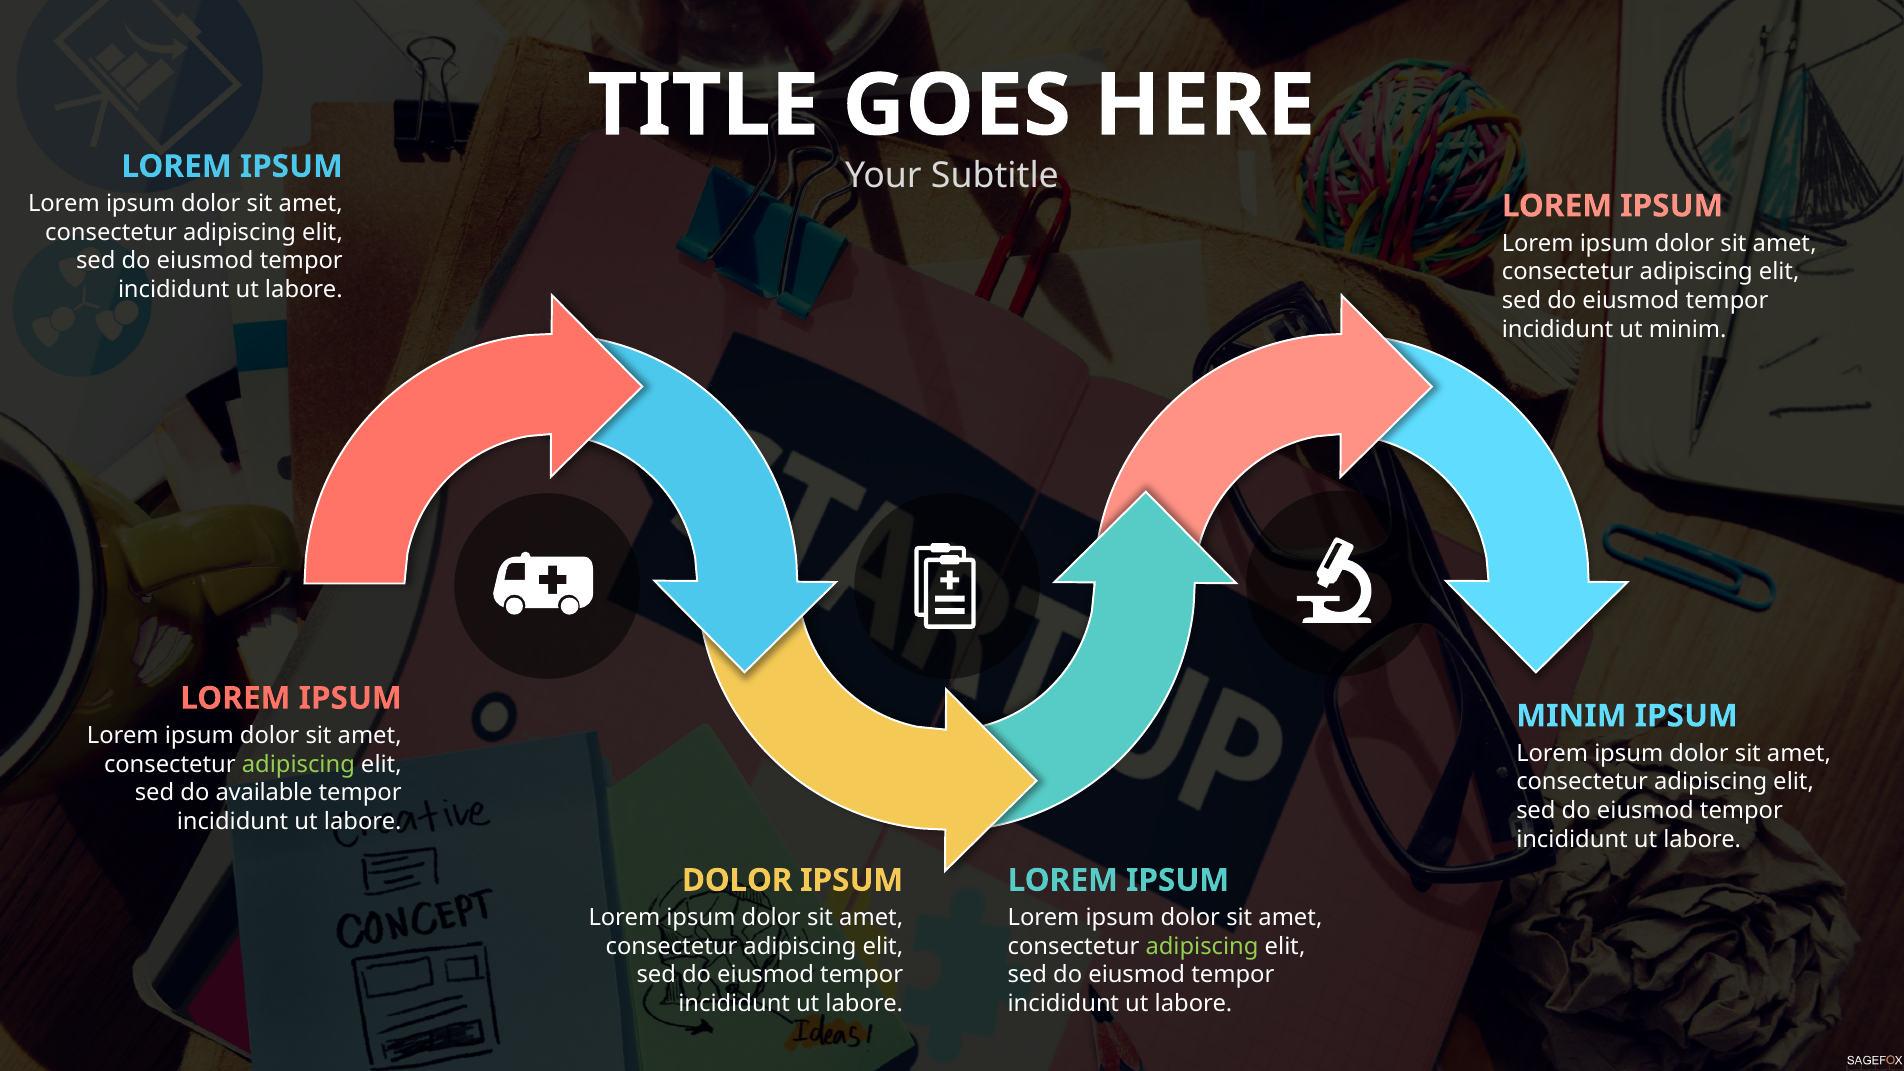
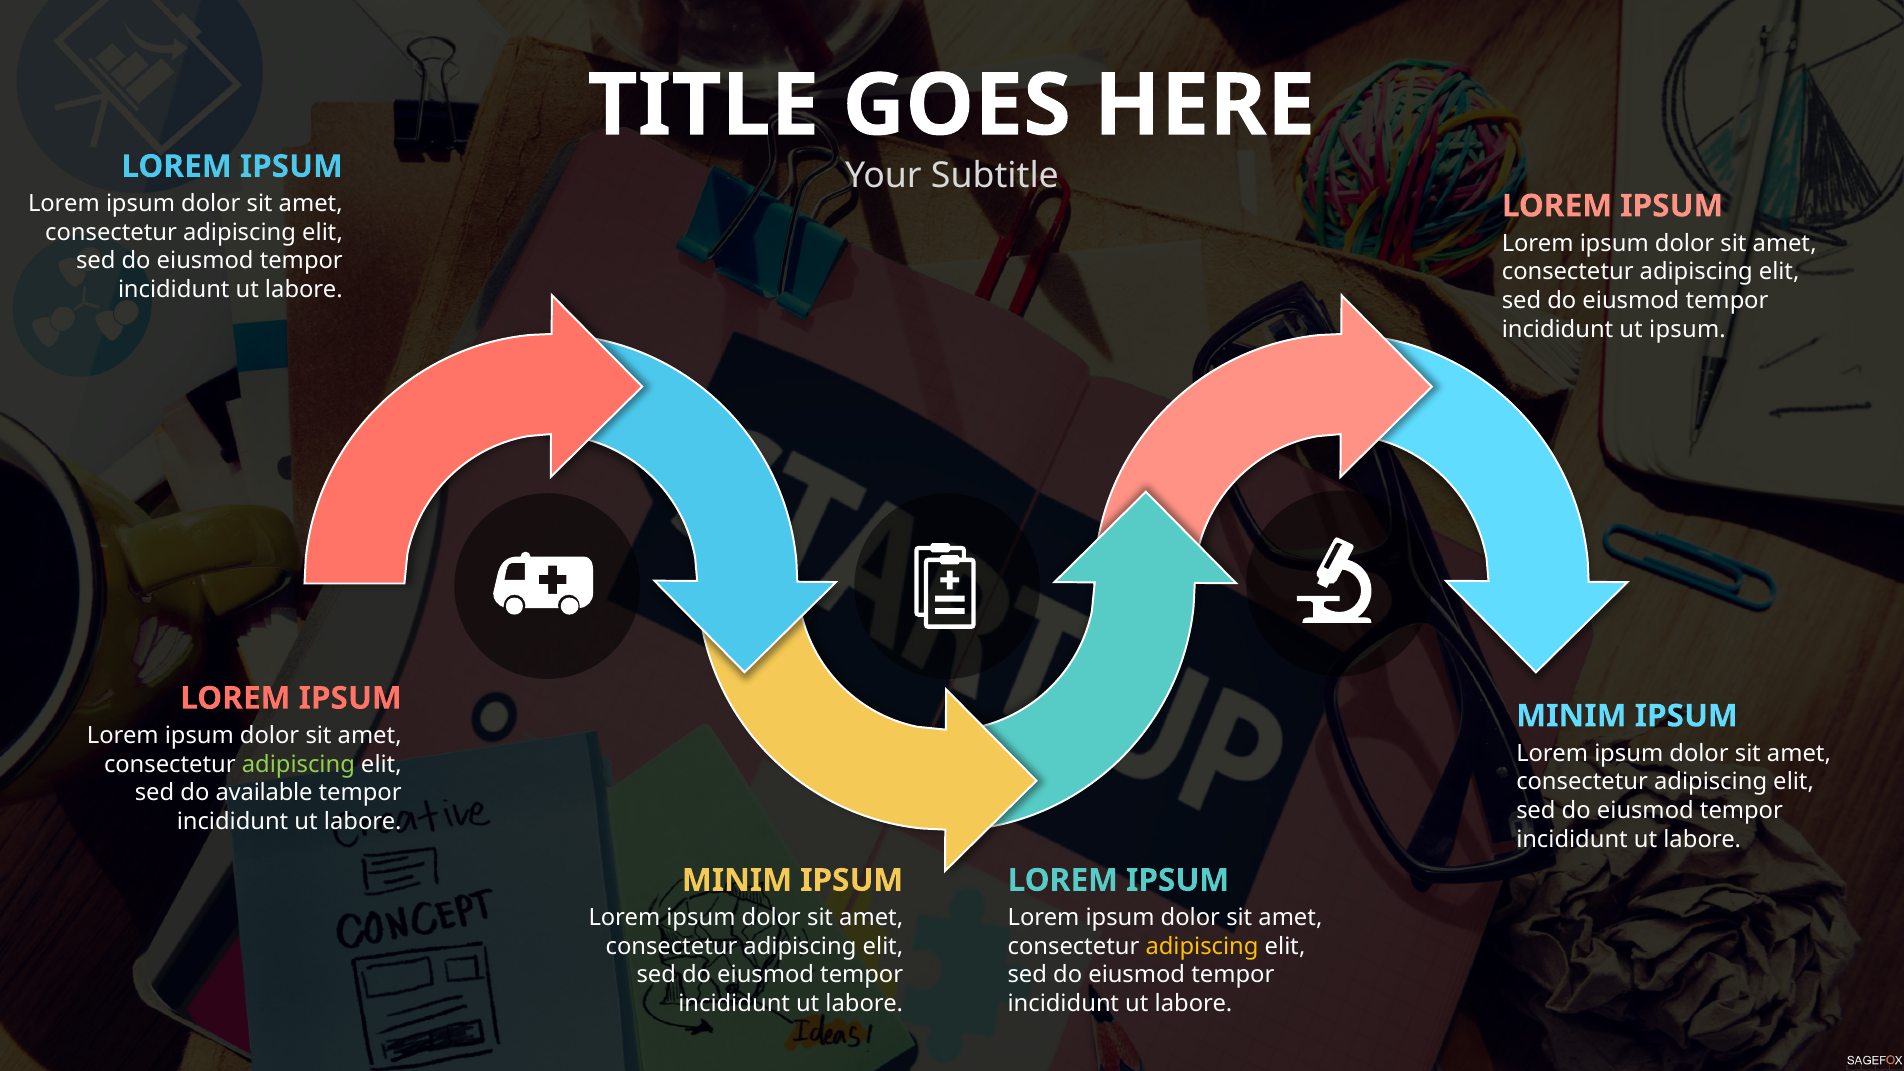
ut minim: minim -> ipsum
DOLOR at (737, 880): DOLOR -> MINIM
adipiscing at (1202, 946) colour: light green -> yellow
